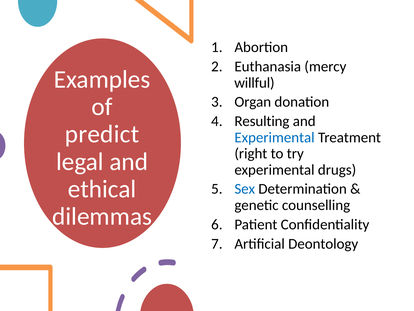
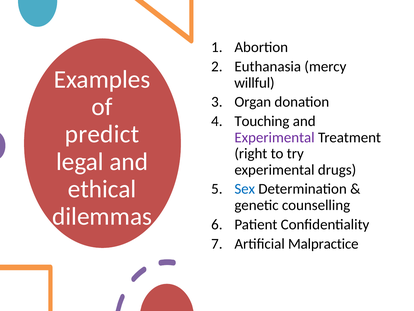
Resulting: Resulting -> Touching
Experimental at (275, 137) colour: blue -> purple
Deontology: Deontology -> Malpractice
